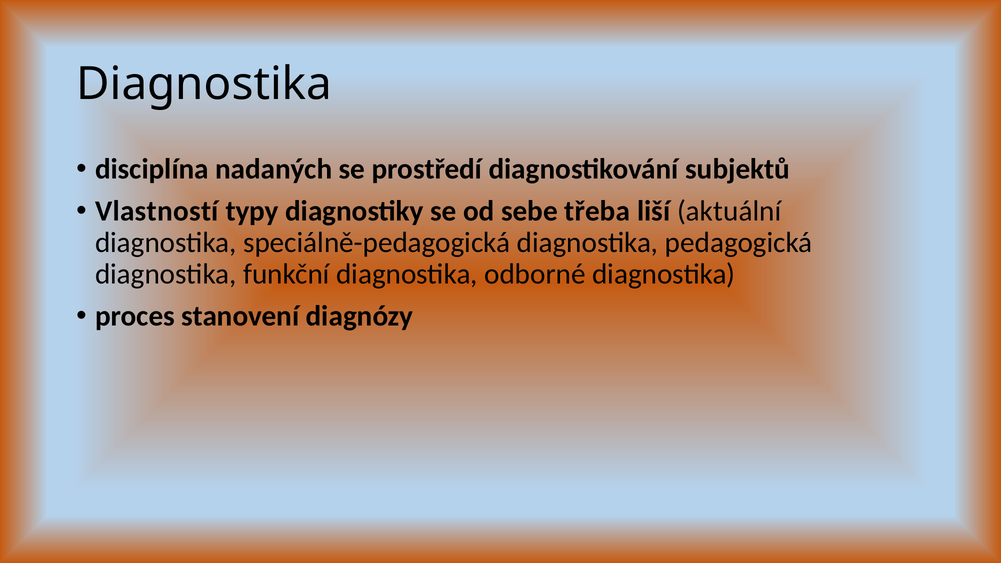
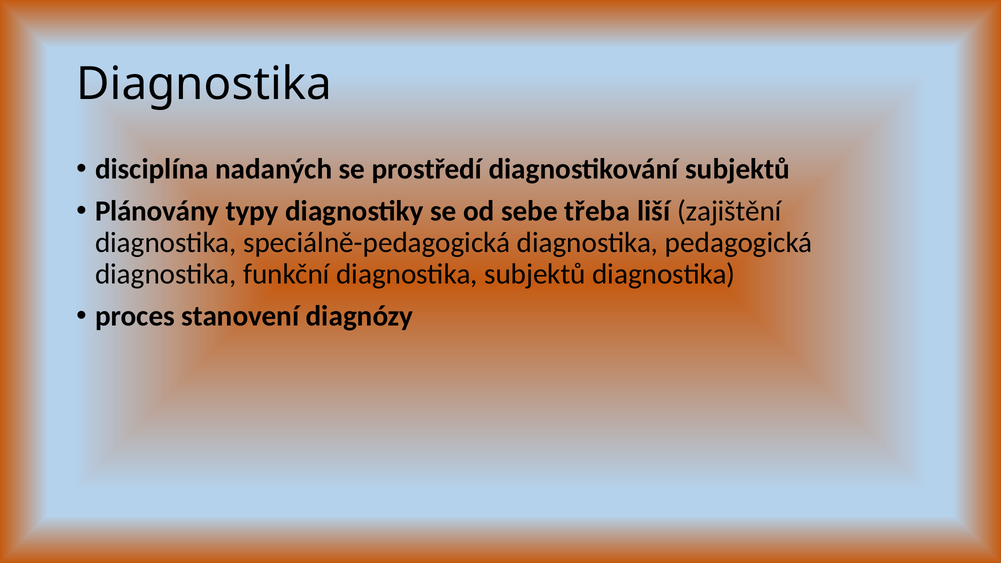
Vlastností: Vlastností -> Plánovány
aktuální: aktuální -> zajištění
diagnostika odborné: odborné -> subjektů
